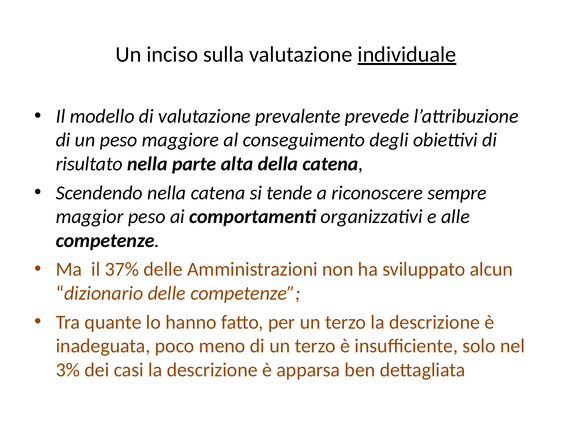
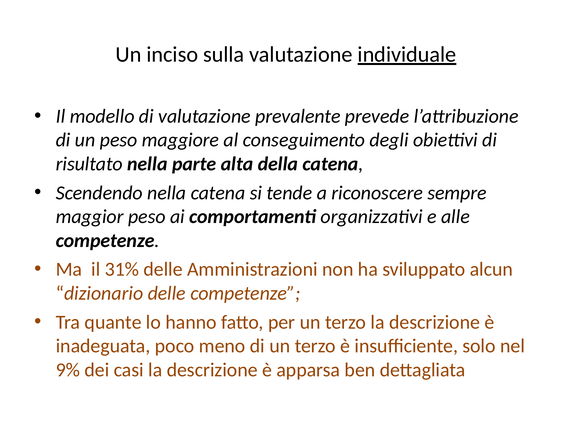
37%: 37% -> 31%
3%: 3% -> 9%
